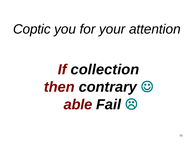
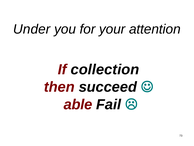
Coptic: Coptic -> Under
contrary: contrary -> succeed
